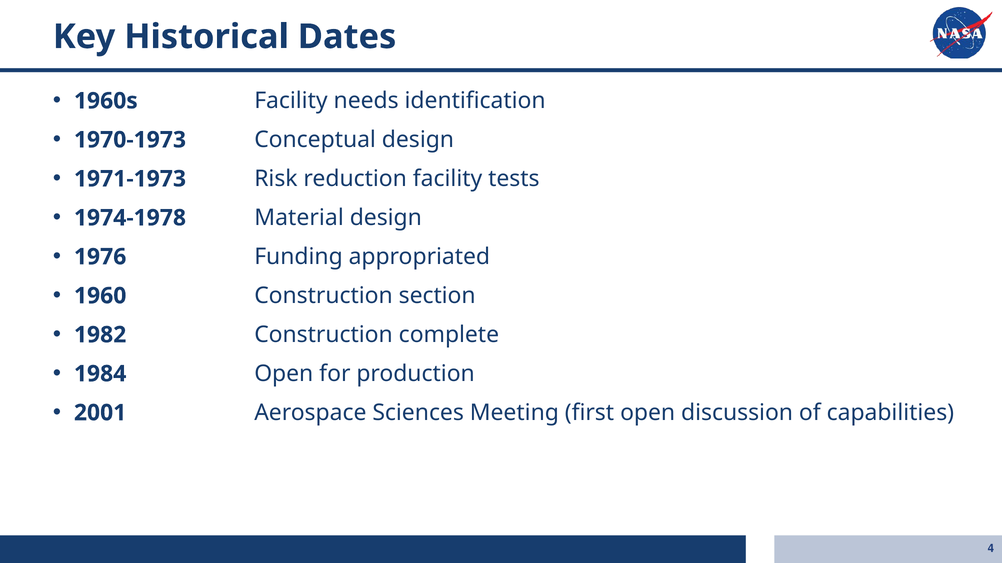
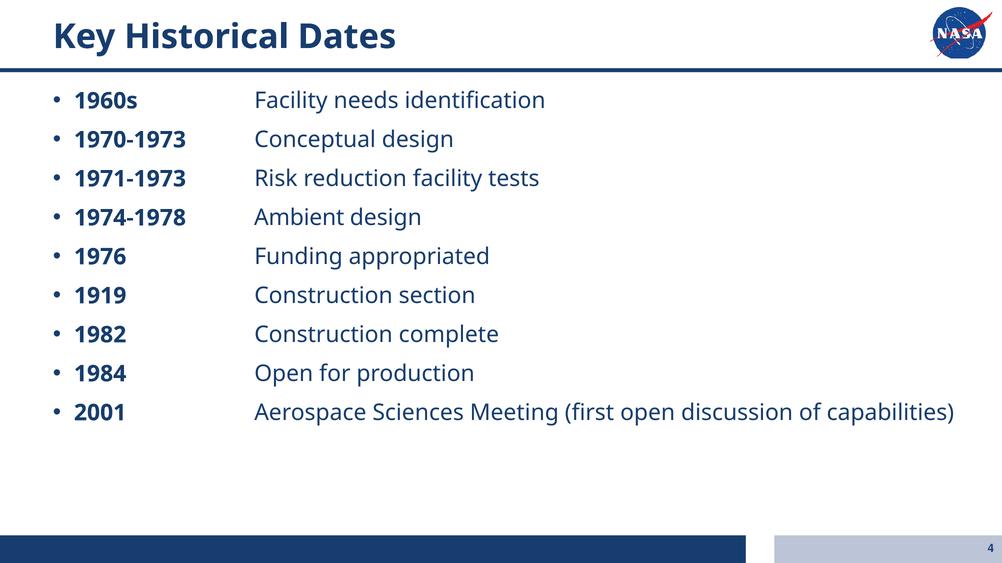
Material: Material -> Ambient
1960: 1960 -> 1919
